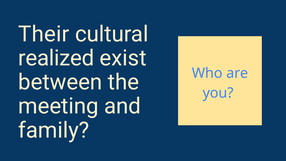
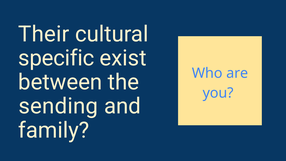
realized: realized -> specific
meeting: meeting -> sending
